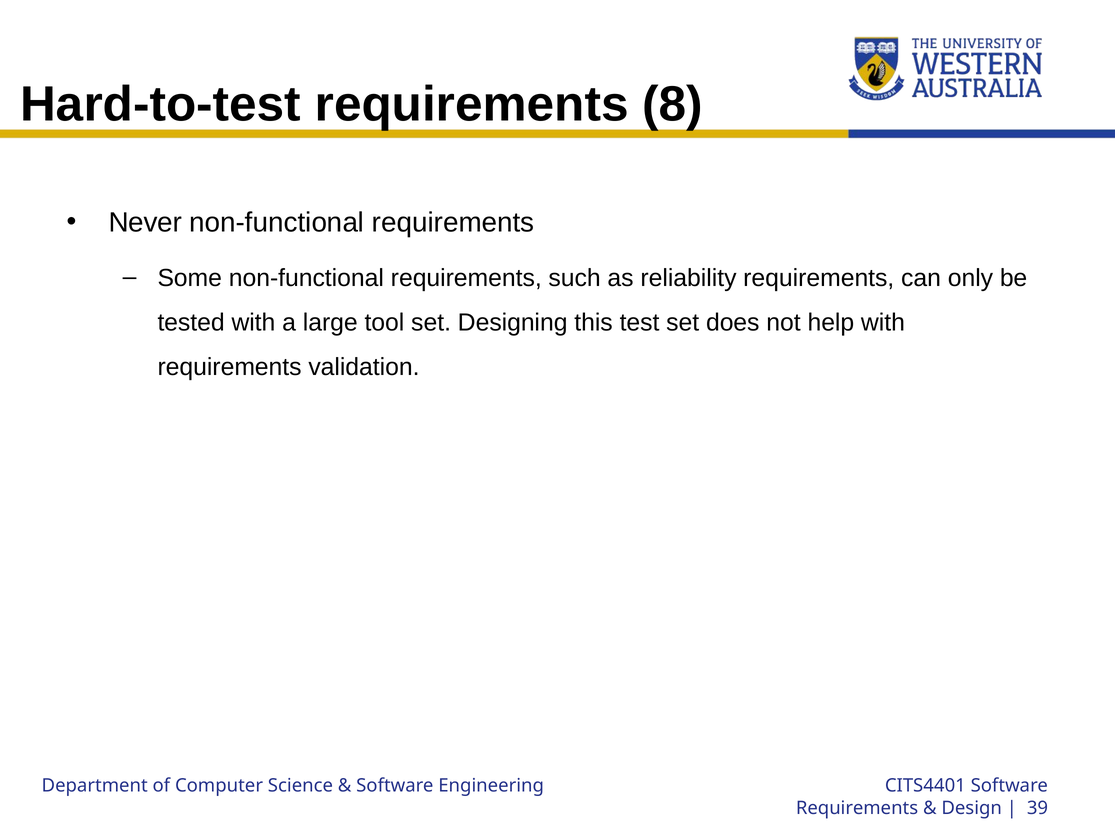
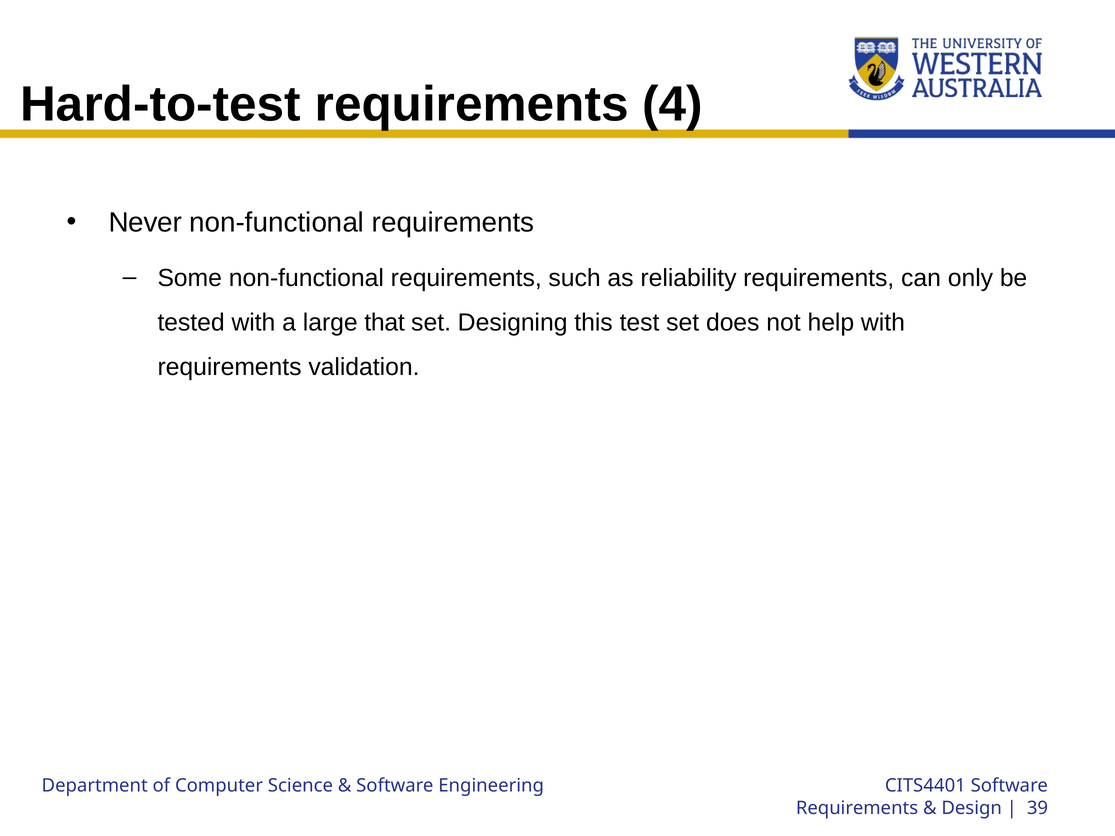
8: 8 -> 4
tool: tool -> that
